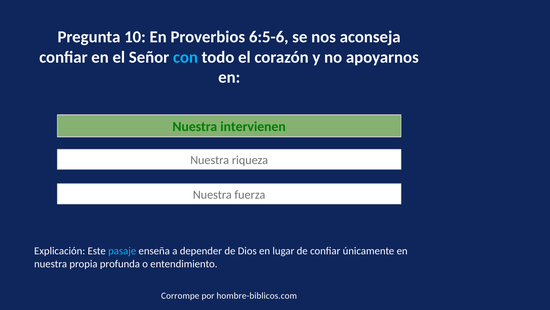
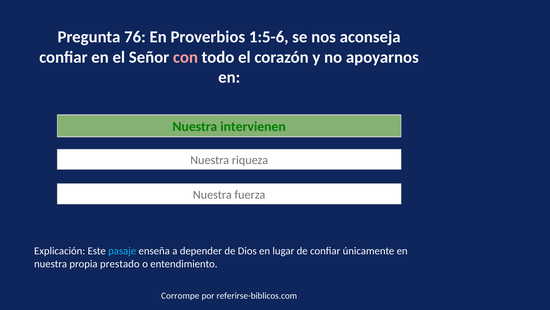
10: 10 -> 76
6:5-6: 6:5-6 -> 1:5-6
con colour: light blue -> pink
profunda: profunda -> prestado
hombre-biblicos.com: hombre-biblicos.com -> referirse-biblicos.com
